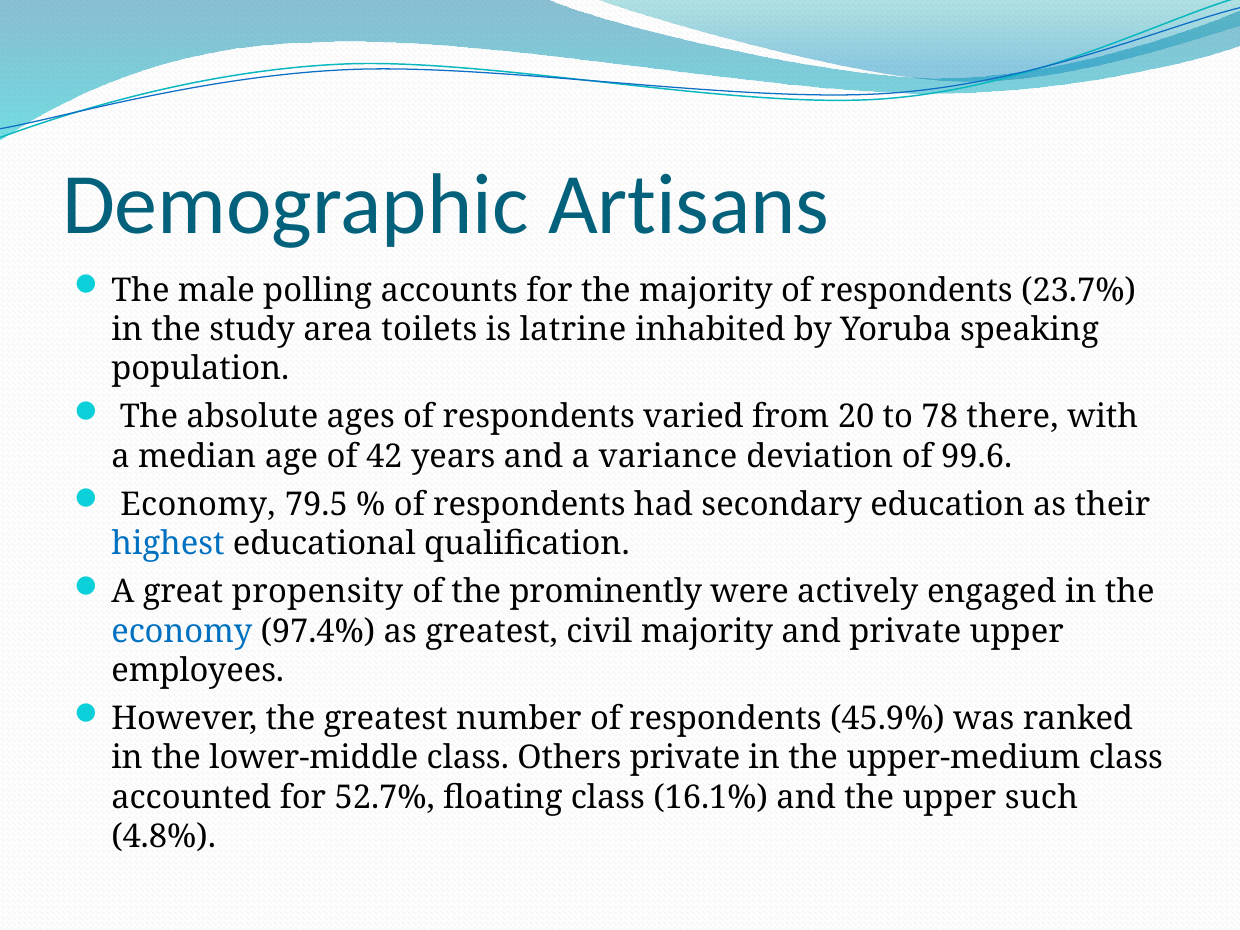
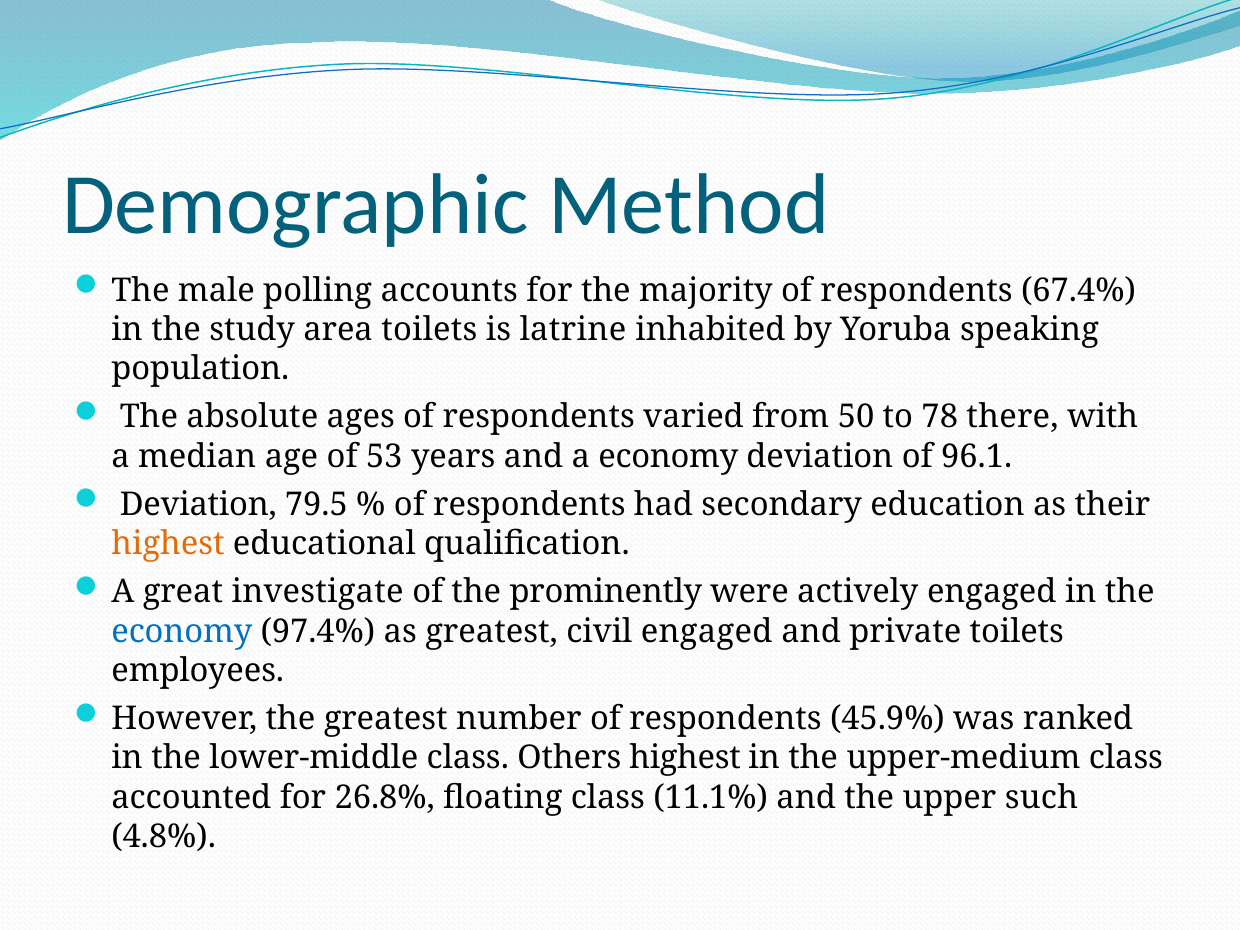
Artisans: Artisans -> Method
23.7%: 23.7% -> 67.4%
20: 20 -> 50
42: 42 -> 53
a variance: variance -> economy
99.6: 99.6 -> 96.1
Economy at (198, 505): Economy -> Deviation
highest at (168, 544) colour: blue -> orange
propensity: propensity -> investigate
civil majority: majority -> engaged
private upper: upper -> toilets
Others private: private -> highest
52.7%: 52.7% -> 26.8%
16.1%: 16.1% -> 11.1%
